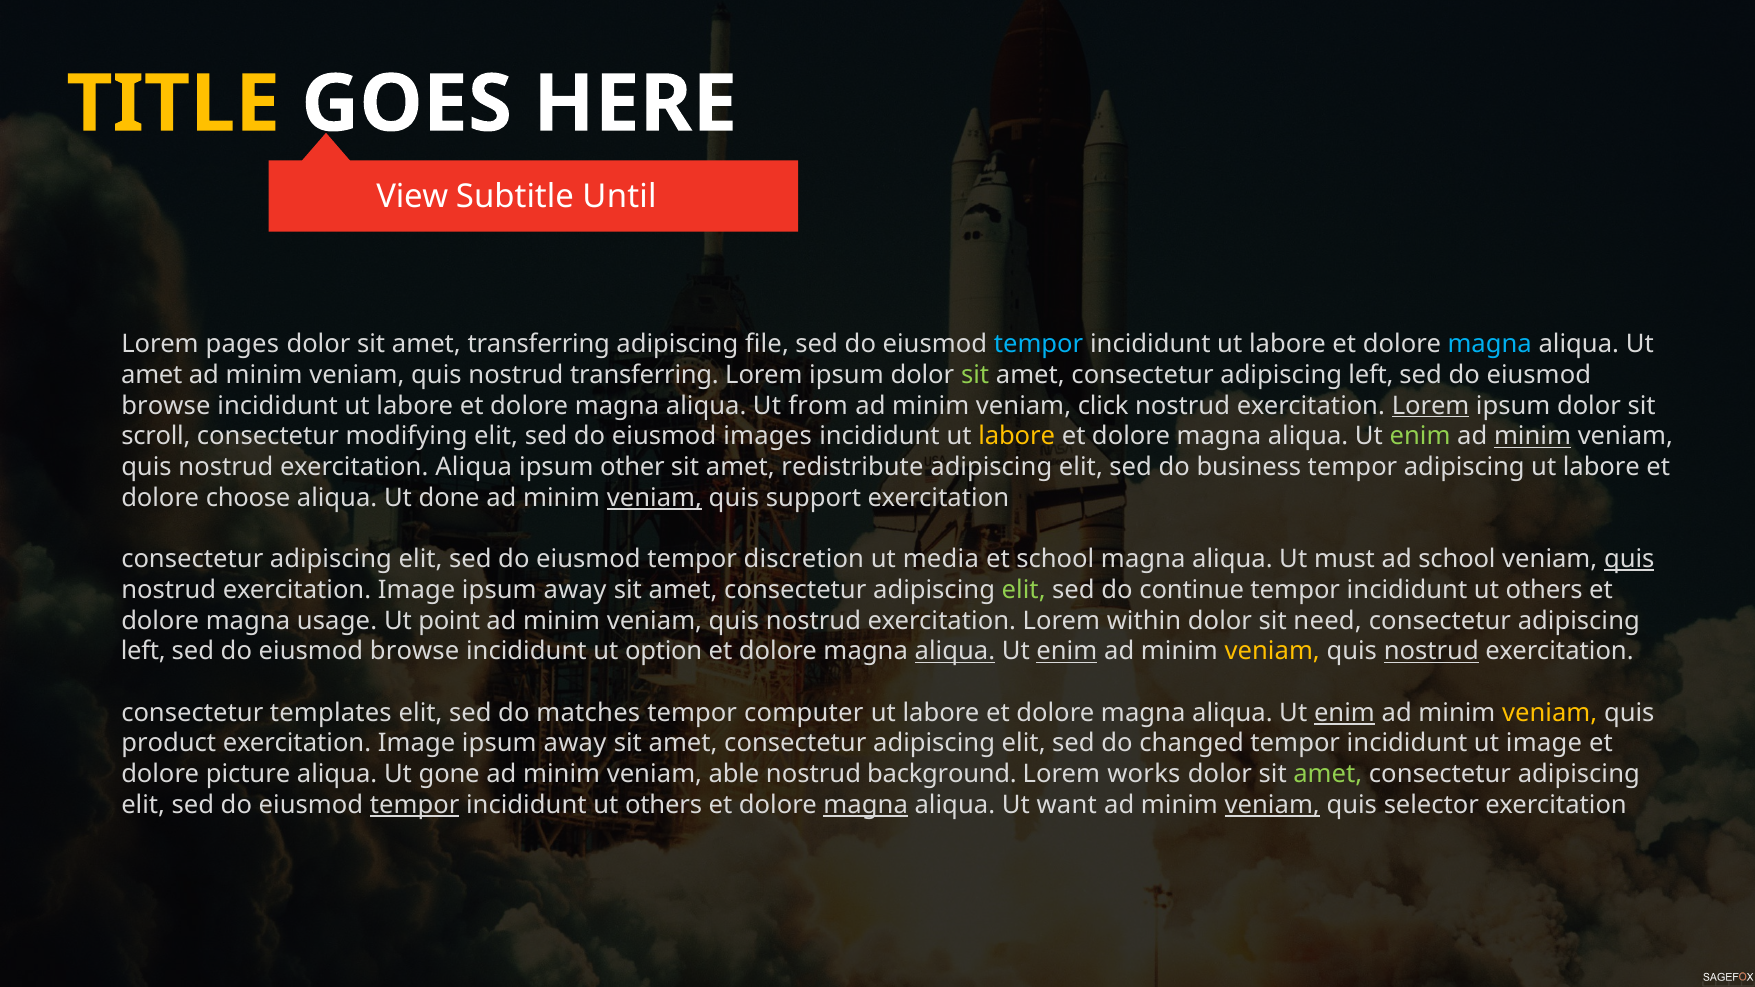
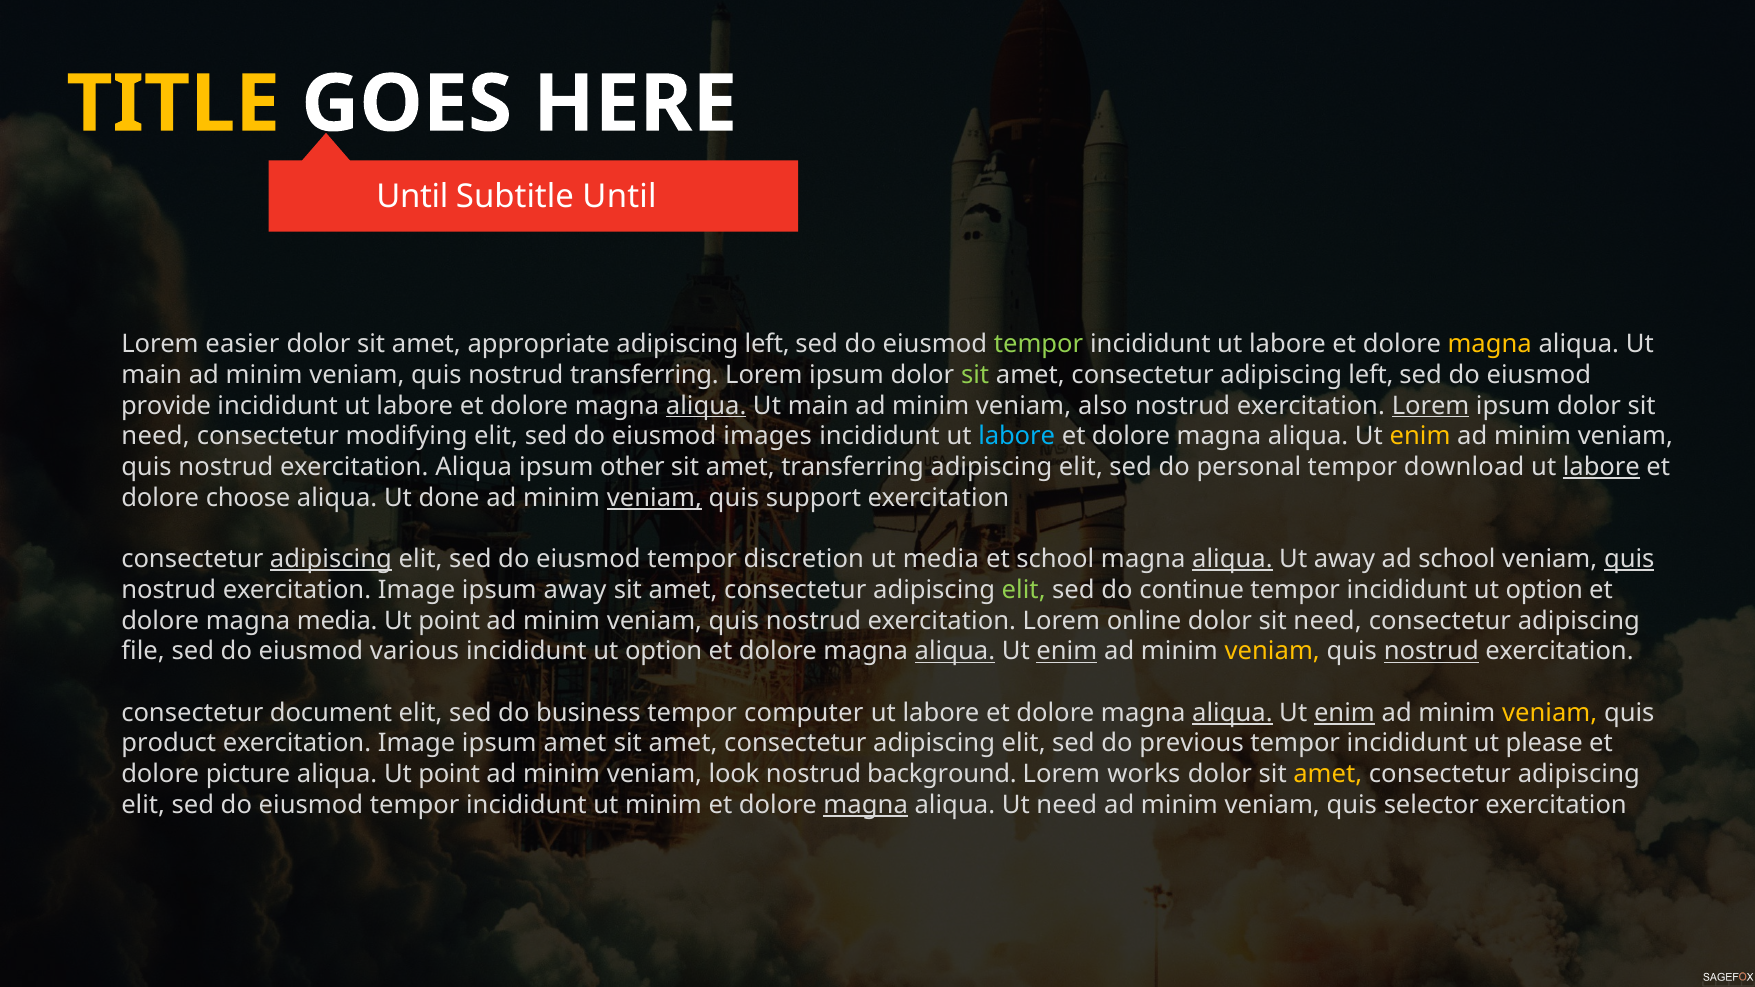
View at (412, 196): View -> Until
pages: pages -> easier
amet transferring: transferring -> appropriate
file at (767, 344): file -> left
tempor at (1039, 344) colour: light blue -> light green
magna at (1490, 344) colour: light blue -> yellow
amet at (152, 375): amet -> main
browse at (166, 406): browse -> provide
aliqua at (706, 406) underline: none -> present
from at (818, 406): from -> main
click: click -> also
scroll at (156, 436): scroll -> need
labore at (1017, 436) colour: yellow -> light blue
enim at (1420, 436) colour: light green -> yellow
minim at (1533, 436) underline: present -> none
amet redistribute: redistribute -> transferring
business: business -> personal
tempor adipiscing: adipiscing -> download
labore at (1601, 467) underline: none -> present
adipiscing at (331, 559) underline: none -> present
aliqua at (1232, 559) underline: none -> present
Ut must: must -> away
others at (1544, 590): others -> option
magna usage: usage -> media
within: within -> online
left at (143, 651): left -> file
browse at (415, 651): browse -> various
templates: templates -> document
matches: matches -> business
aliqua at (1232, 713) underline: none -> present
away at (575, 744): away -> amet
changed: changed -> previous
ut image: image -> please
aliqua Ut gone: gone -> point
able: able -> look
amet at (1328, 774) colour: light green -> yellow
tempor at (415, 805) underline: present -> none
others at (664, 805): others -> minim
Ut want: want -> need
veniam at (1272, 805) underline: present -> none
